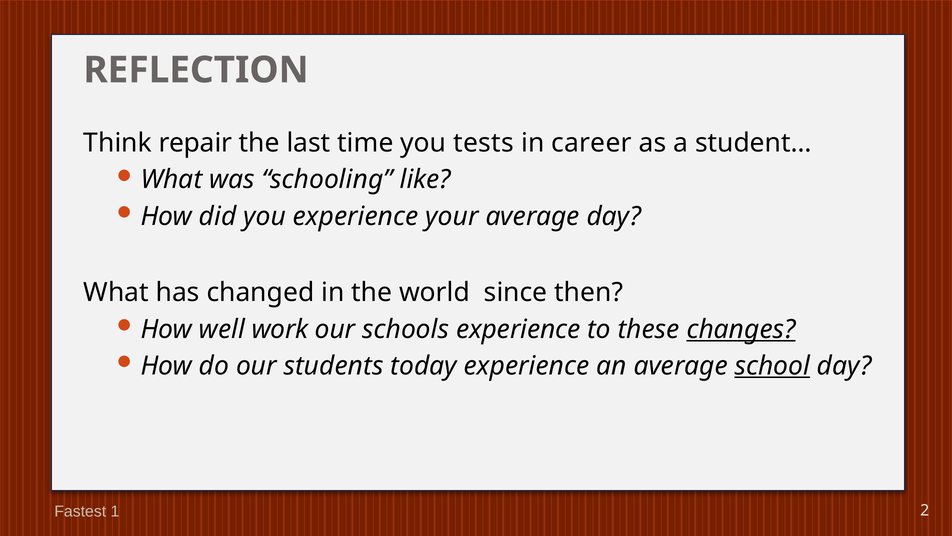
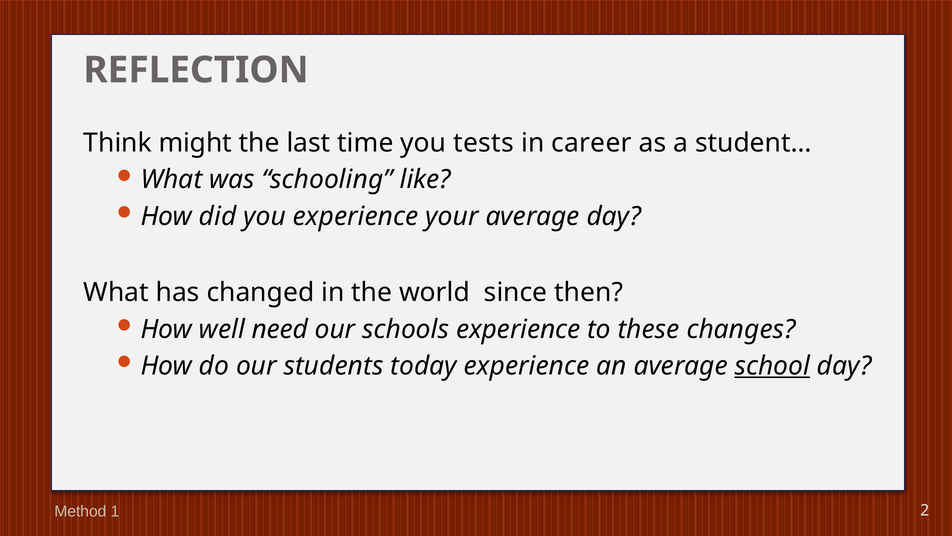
repair: repair -> might
work: work -> need
changes underline: present -> none
Fastest: Fastest -> Method
